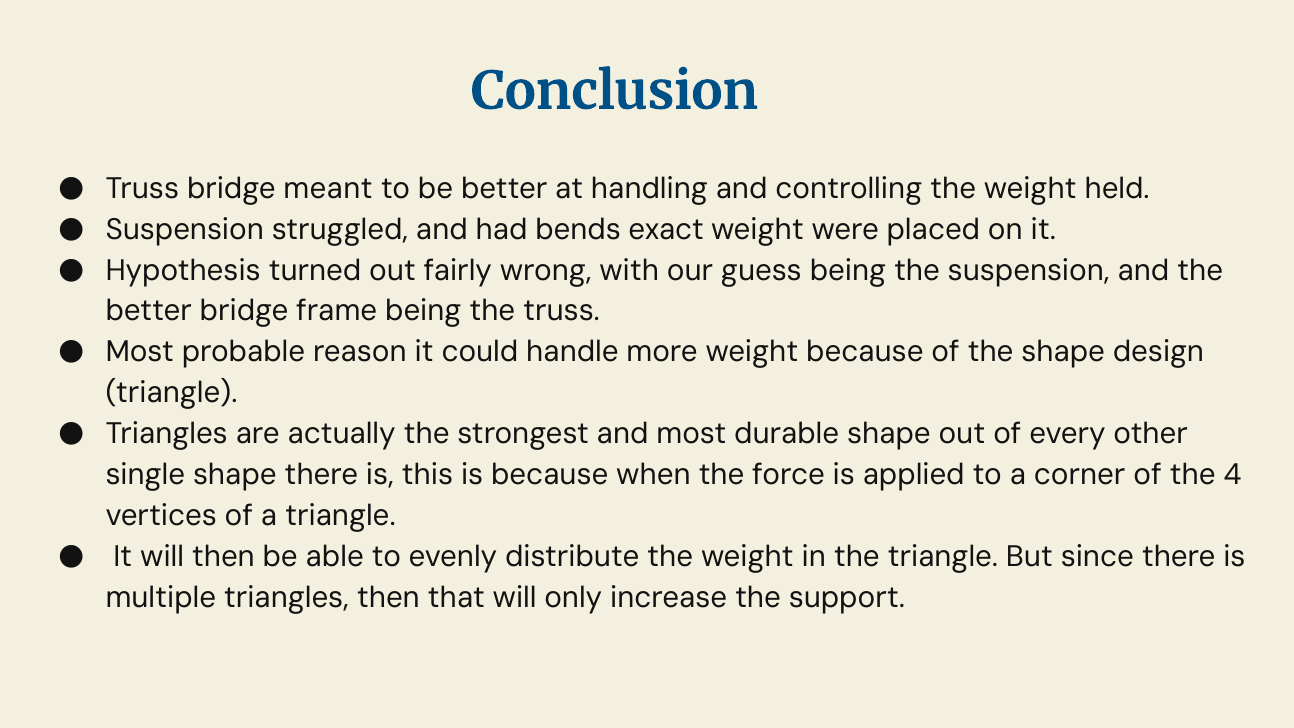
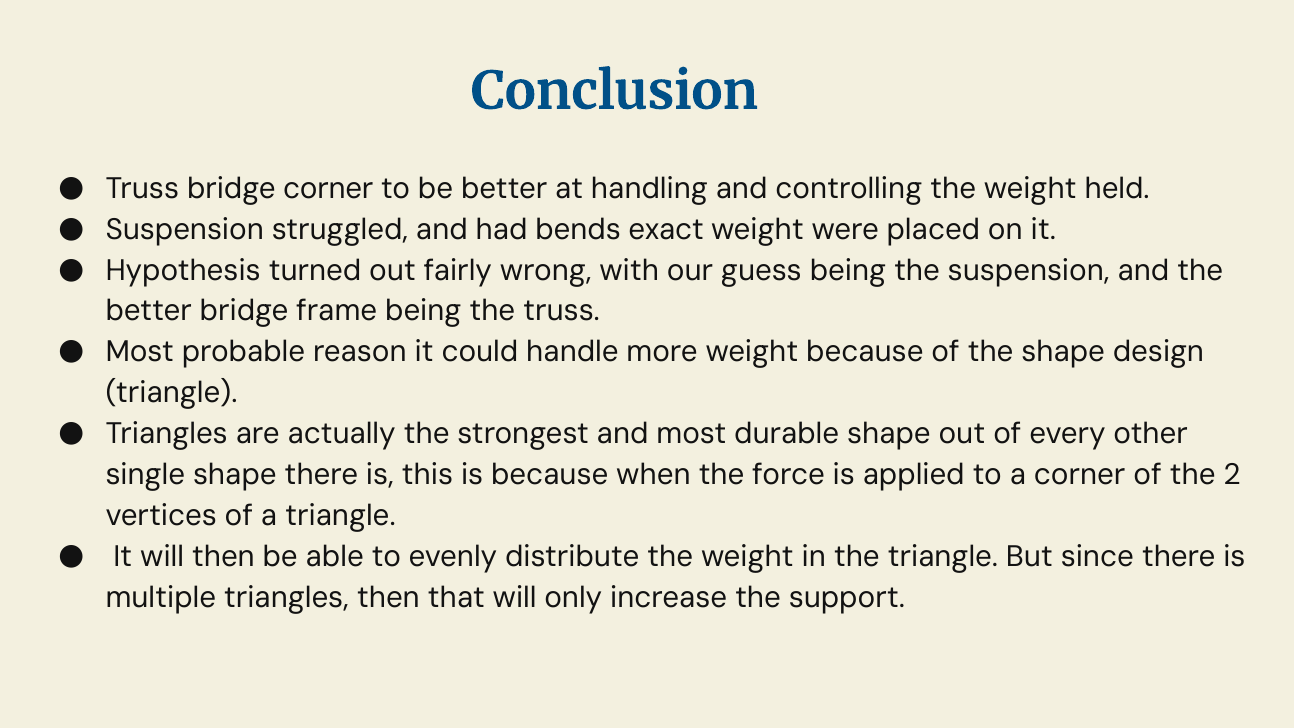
bridge meant: meant -> corner
4: 4 -> 2
